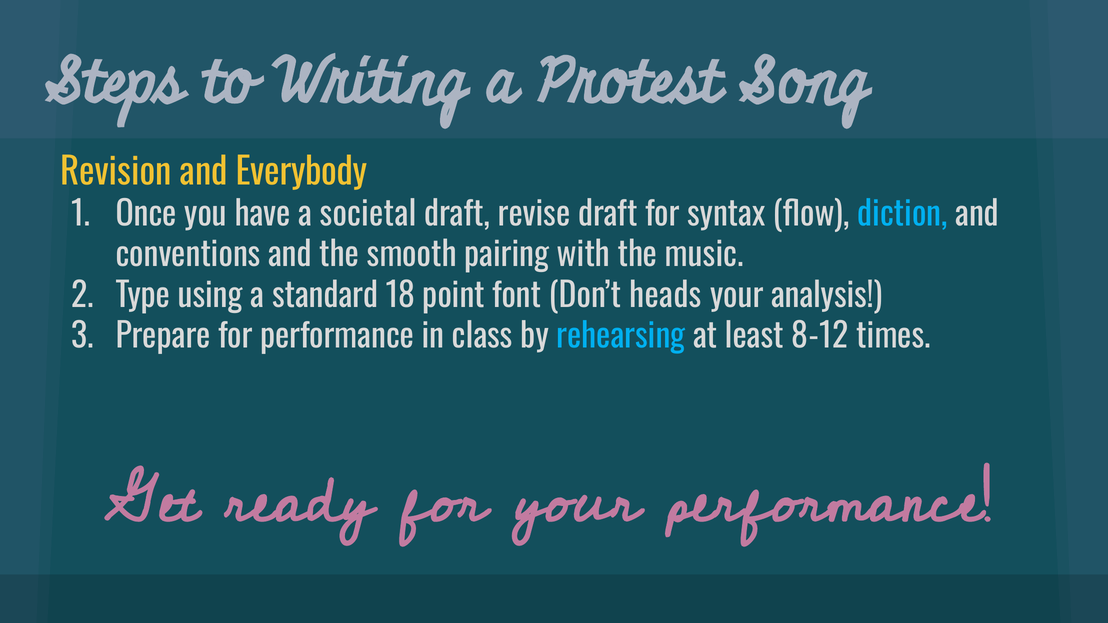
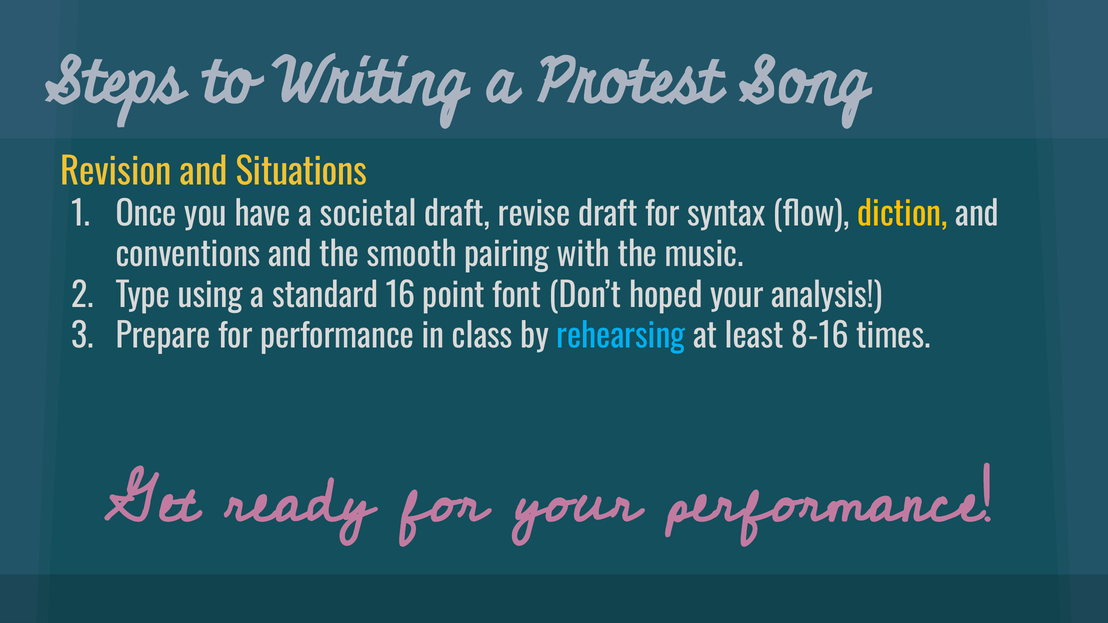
Everybody: Everybody -> Situations
diction colour: light blue -> yellow
18: 18 -> 16
heads: heads -> hoped
8-12: 8-12 -> 8-16
